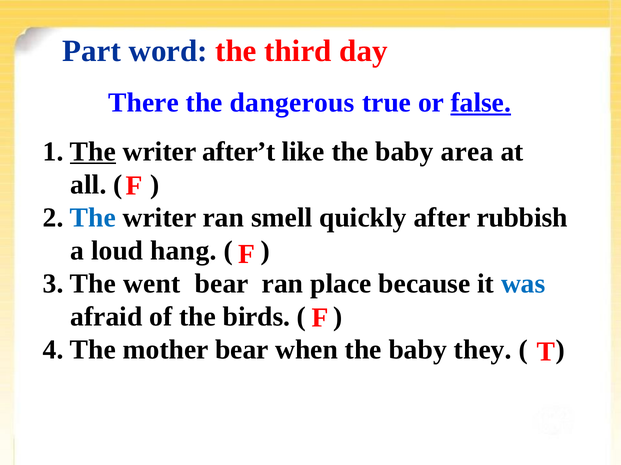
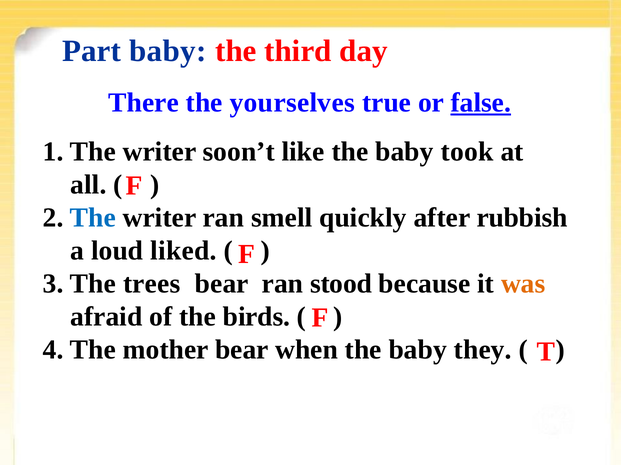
Part word: word -> baby
dangerous: dangerous -> yourselves
The at (93, 152) underline: present -> none
after’t: after’t -> soon’t
area: area -> took
hang: hang -> liked
went: went -> trees
place: place -> stood
was colour: blue -> orange
